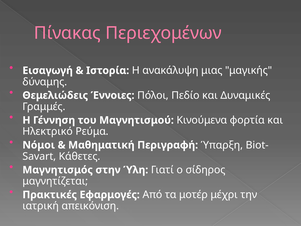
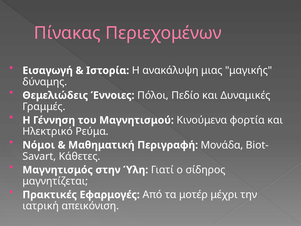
Ύπαρξη: Ύπαρξη -> Μονάδα
